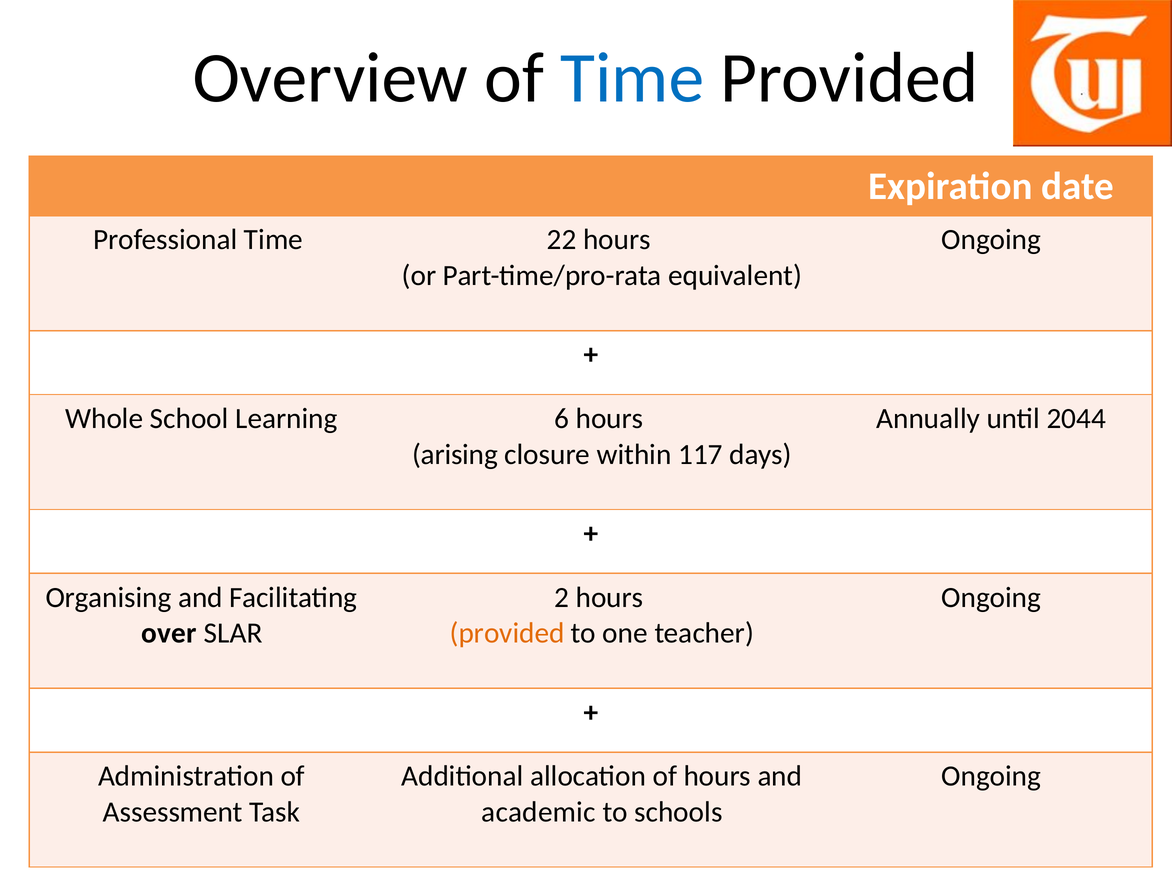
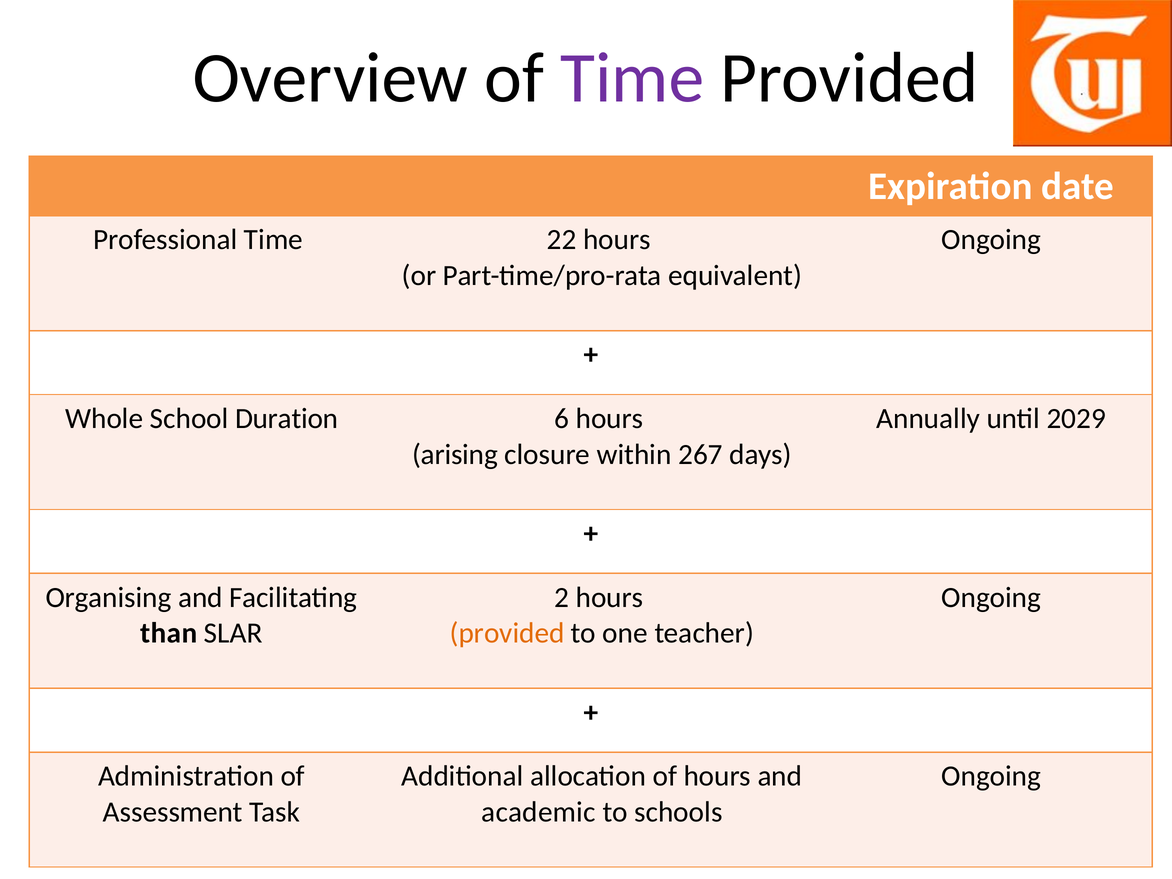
Time at (632, 78) colour: blue -> purple
Learning: Learning -> Duration
2044: 2044 -> 2029
117: 117 -> 267
over: over -> than
